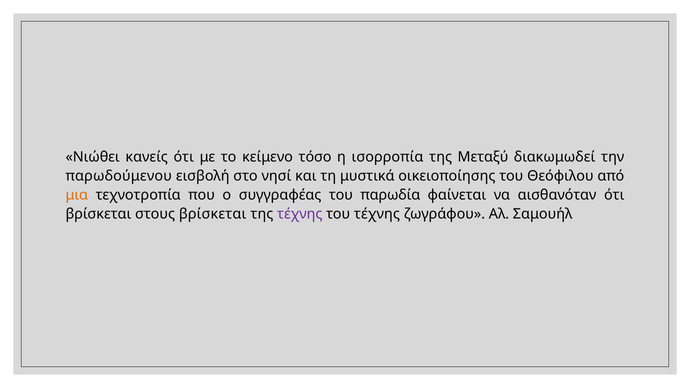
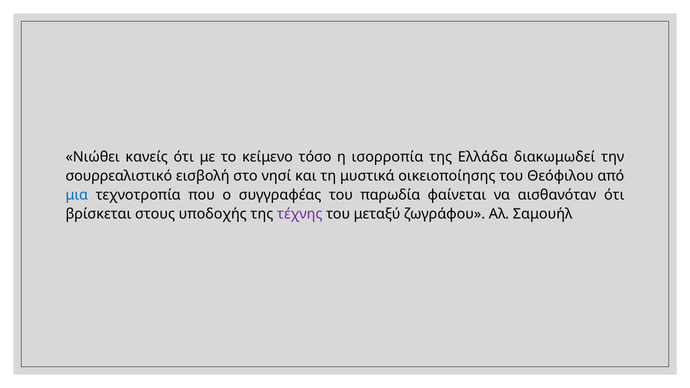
Μεταξύ: Μεταξύ -> Ελλάδα
παρωδούμενου: παρωδούμενου -> σουρρεαλιστικό
μια colour: orange -> blue
στους βρίσκεται: βρίσκεται -> υποδοχής
του τέχνης: τέχνης -> μεταξύ
